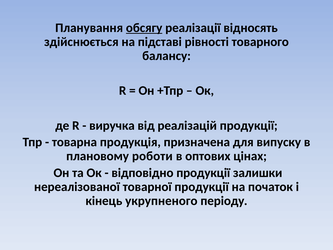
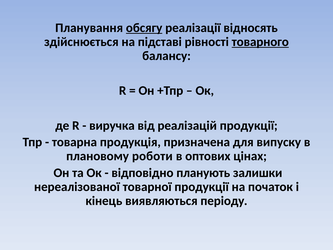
товарного underline: none -> present
відповідно продукції: продукції -> планують
укрупненого: укрупненого -> виявляються
